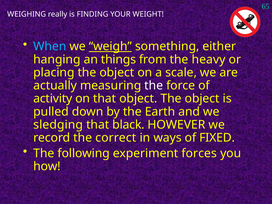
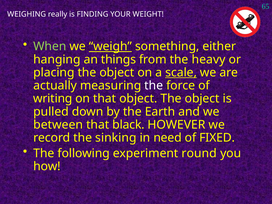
When colour: light blue -> light green
scale underline: none -> present
activity: activity -> writing
sledging: sledging -> between
correct: correct -> sinking
ways: ways -> need
forces: forces -> round
